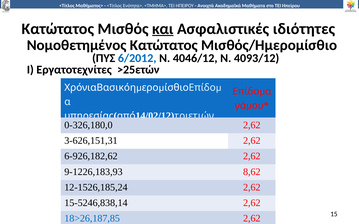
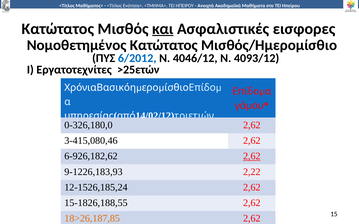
ιδιότητες: ιδιότητες -> εισφορες
3-626,151,31: 3-626,151,31 -> 3-415,080,46
2,62 at (252, 156) underline: none -> present
8,62: 8,62 -> 2,22
15-5246,838,14: 15-5246,838,14 -> 15-1826,188,55
18>26,187,85 colour: blue -> orange
